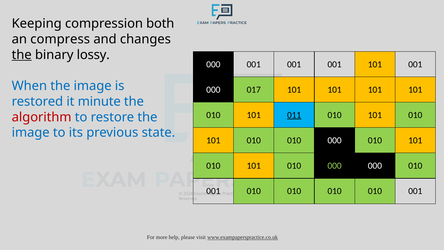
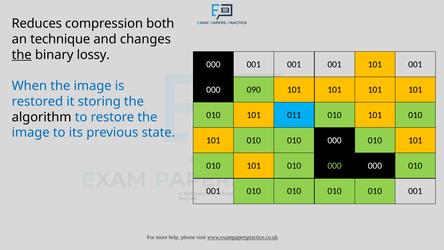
Keeping: Keeping -> Reduces
compress: compress -> technique
017: 017 -> 090
minute: minute -> storing
011 underline: present -> none
algorithm colour: red -> black
